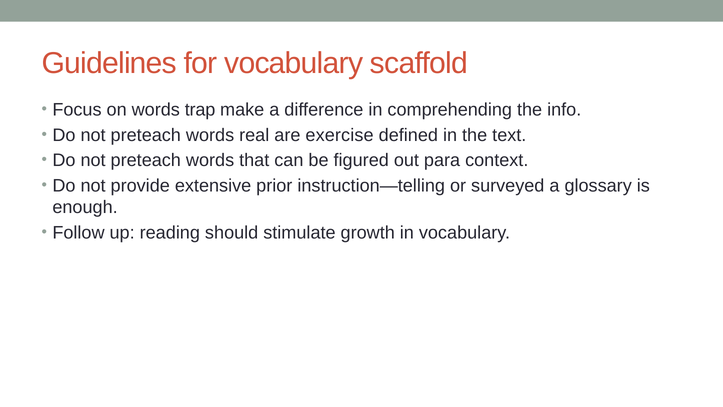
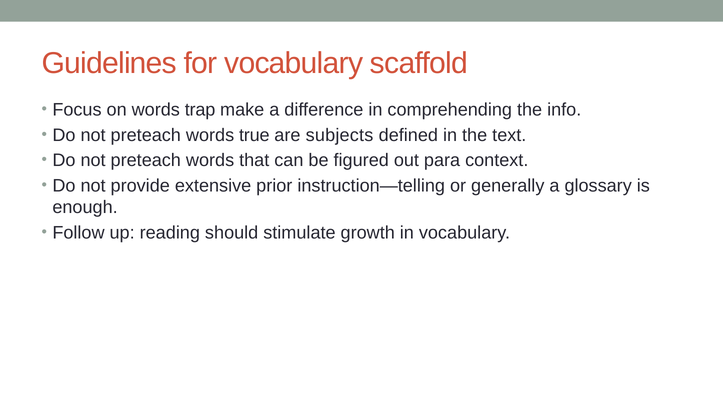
real: real -> true
exercise: exercise -> subjects
surveyed: surveyed -> generally
